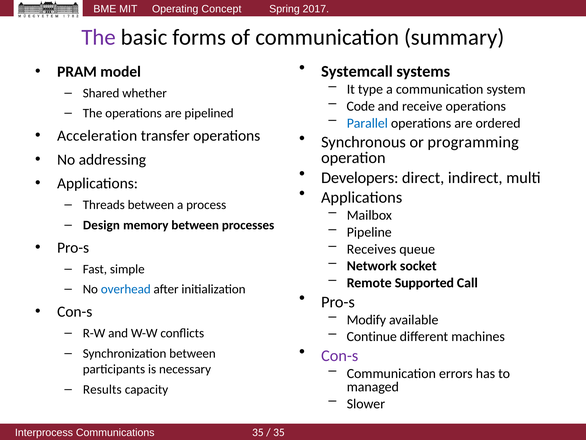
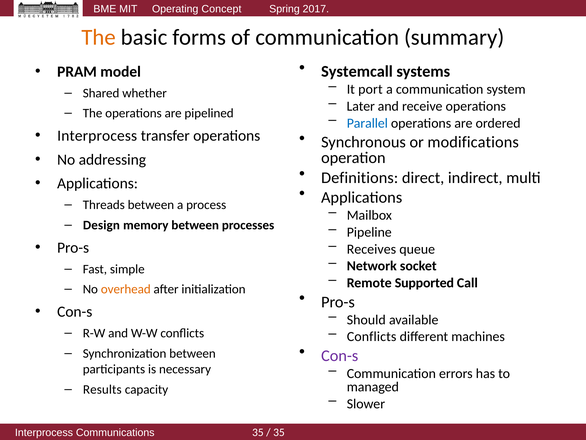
The at (99, 37) colour: purple -> orange
type: type -> port
Code: Code -> Later
Acceleration at (97, 136): Acceleration -> Interprocess
programming: programming -> modifications
Developers: Developers -> Definitions
overhead colour: blue -> orange
Modify: Modify -> Should
Continue at (372, 336): Continue -> Conflicts
